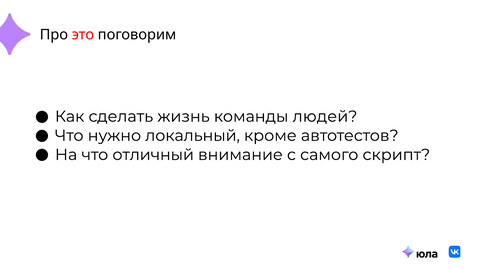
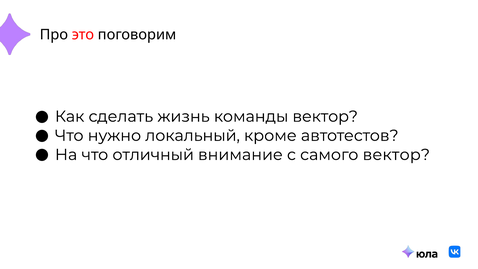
команды людей: людей -> вектор
самого скрипт: скрипт -> вектор
